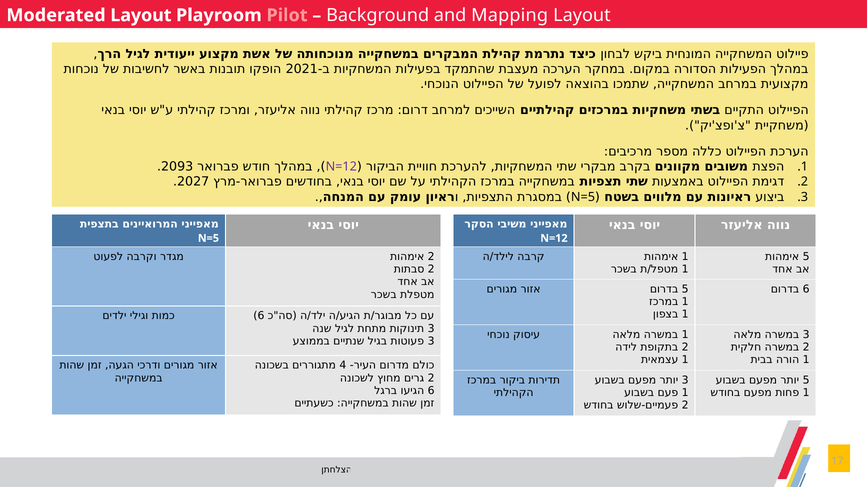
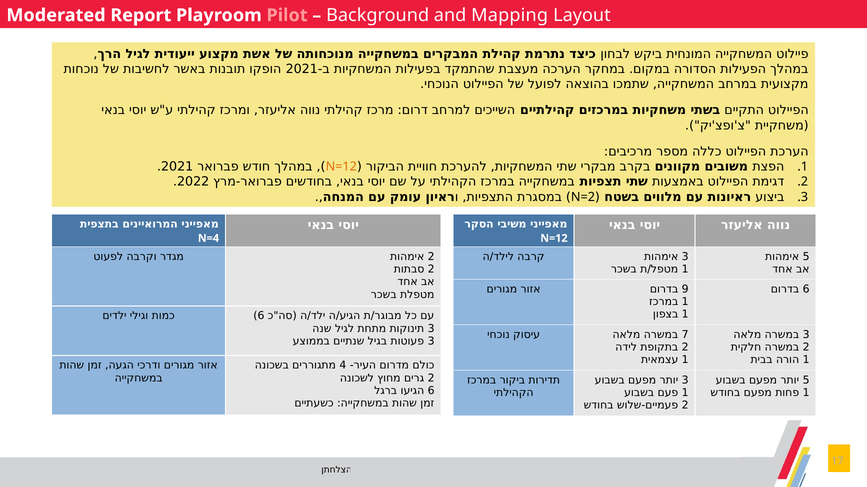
Moderated Layout: Layout -> Report
2093 at (177, 167): 2093 -> 2021
N=12 at (341, 167) colour: purple -> orange
2027: 2027 -> 2022
N=5 at (583, 197): N=5 -> N=2
N=5 at (208, 239): N=5 -> N=4
1 at (685, 257): 1 -> 3
5 at (685, 289): 5 -> 9
1 at (685, 335): 1 -> 7
